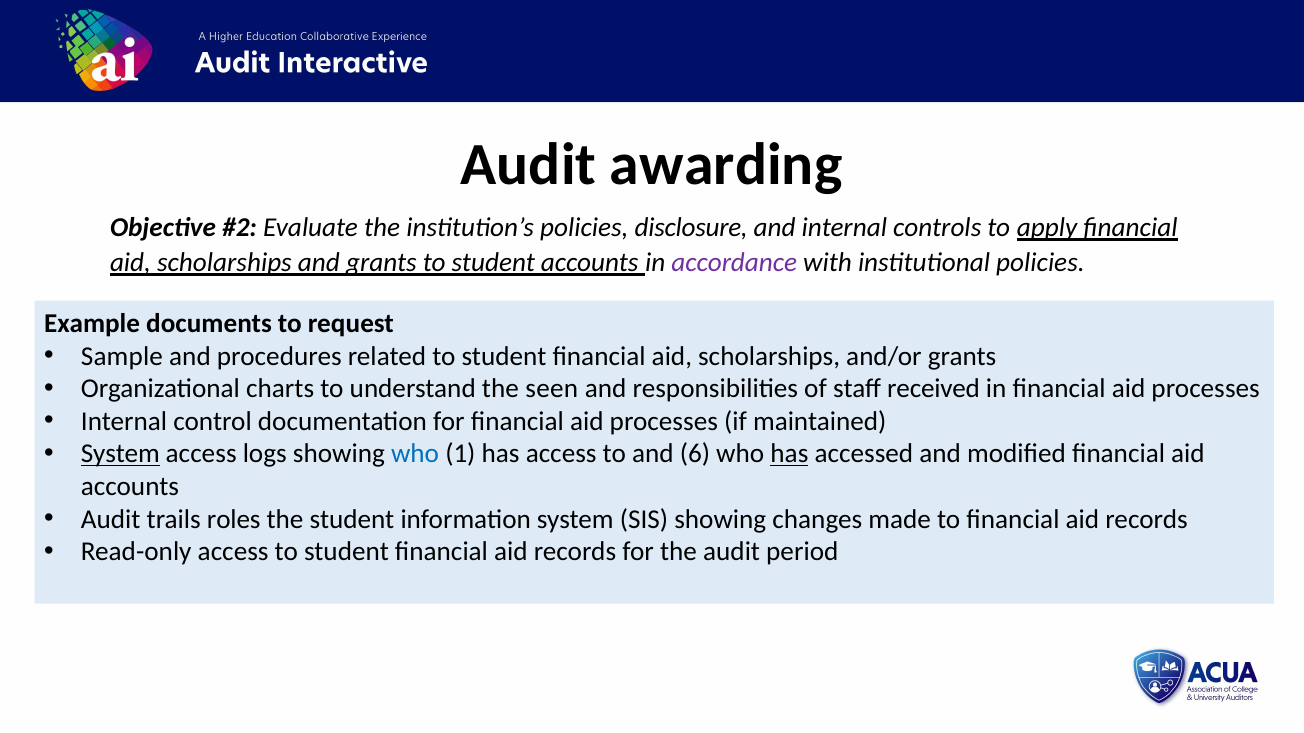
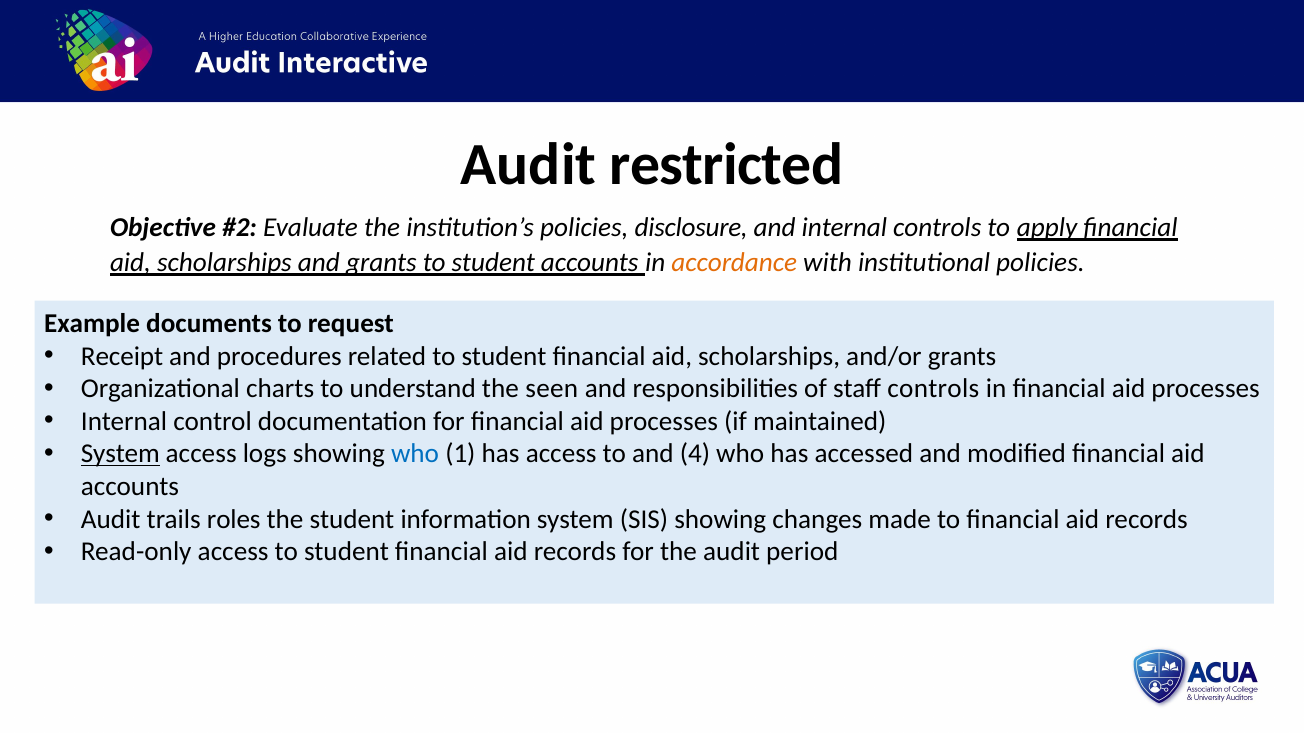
awarding: awarding -> restricted
accordance colour: purple -> orange
Sample: Sample -> Receipt
staff received: received -> controls
6: 6 -> 4
has at (789, 454) underline: present -> none
